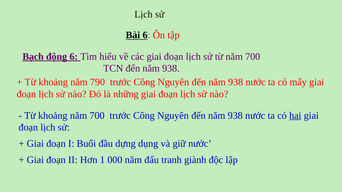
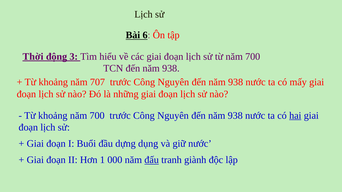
Bạch: Bạch -> Thời
động 6: 6 -> 3
790: 790 -> 707
đấu underline: none -> present
